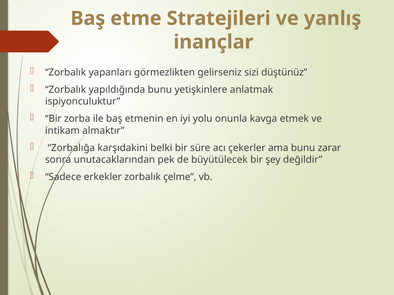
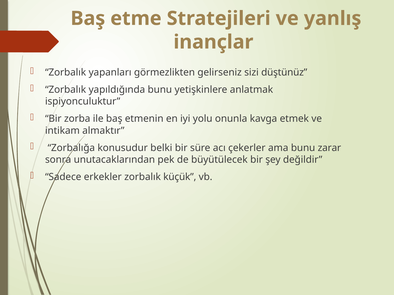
karşıdakini: karşıdakini -> konusudur
çelme: çelme -> küçük
